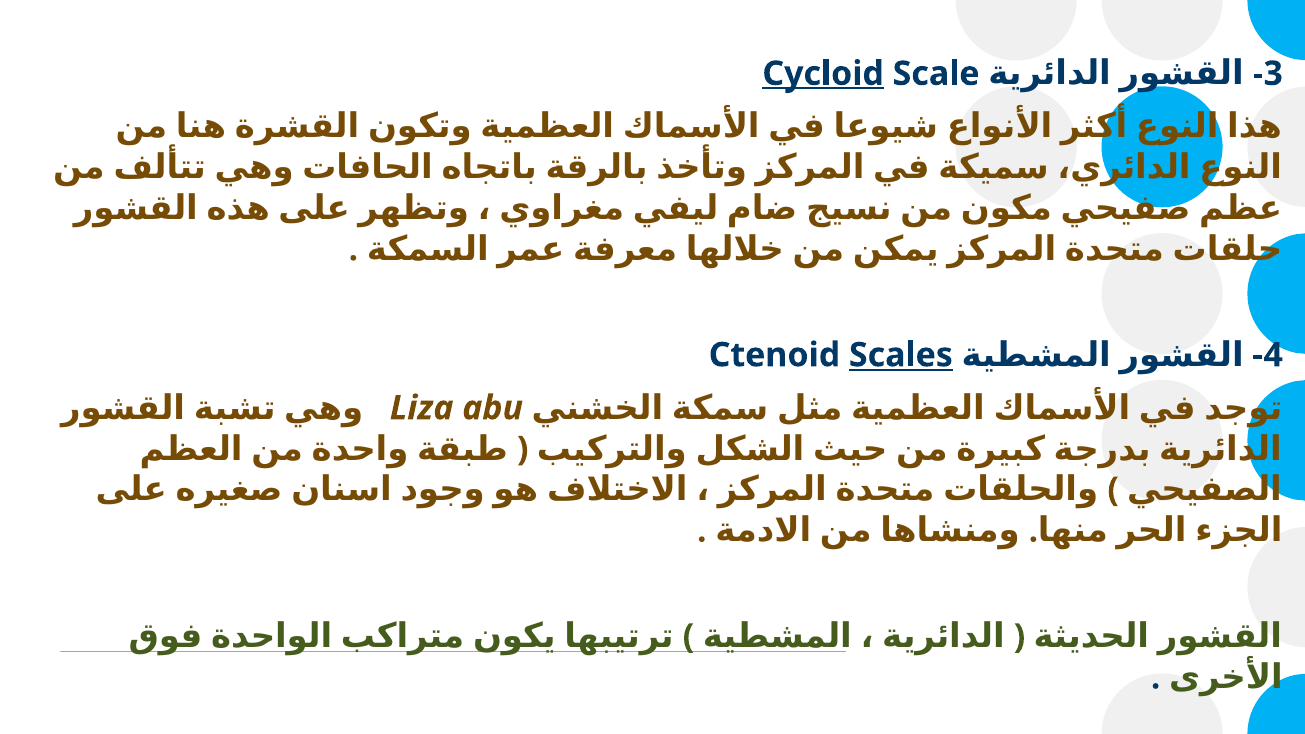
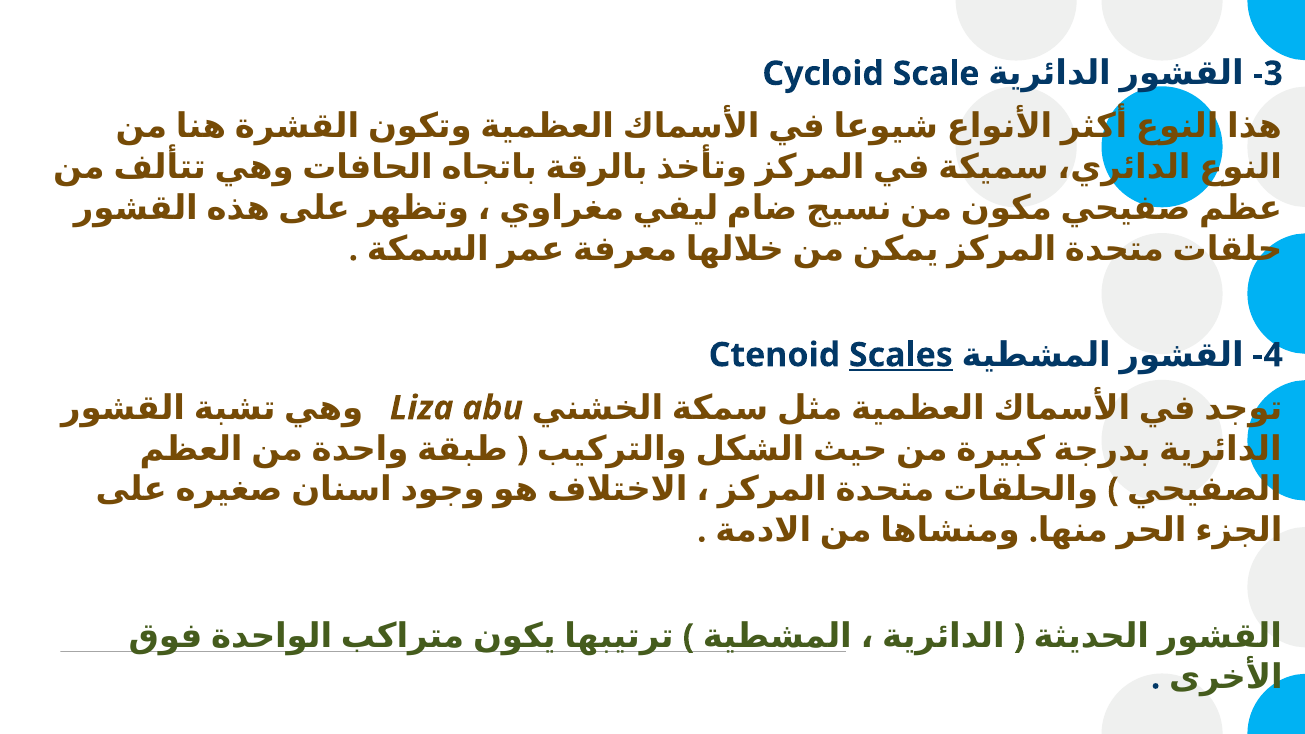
Cycloid underline: present -> none
